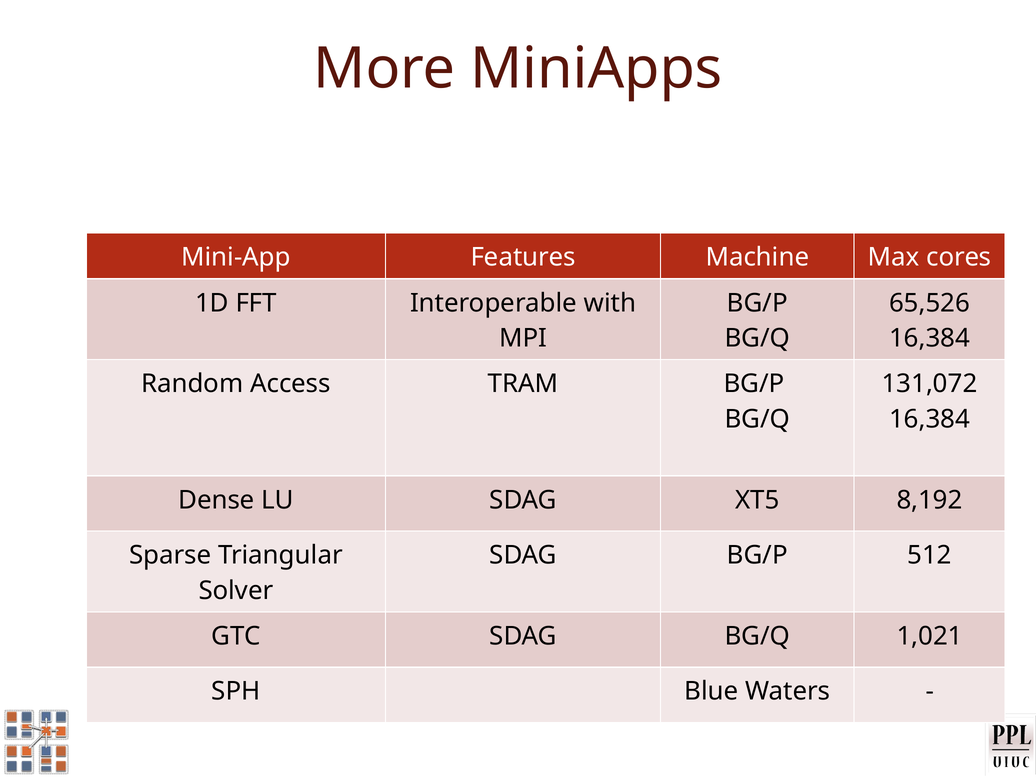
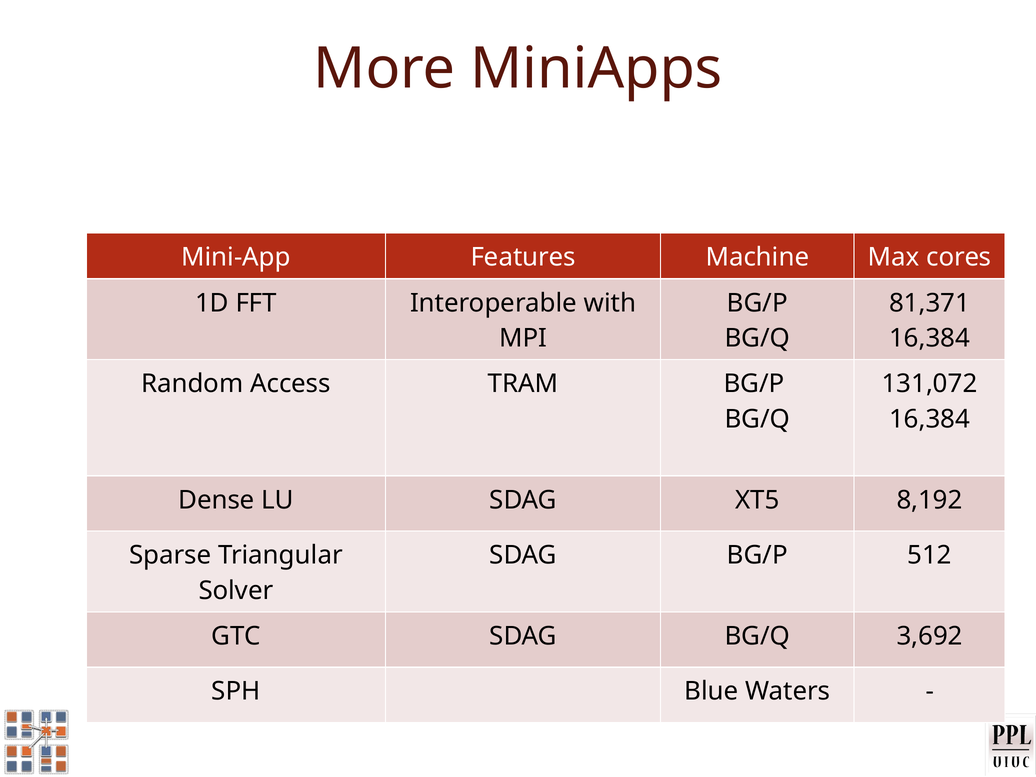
65,526: 65,526 -> 81,371
1,021: 1,021 -> 3,692
